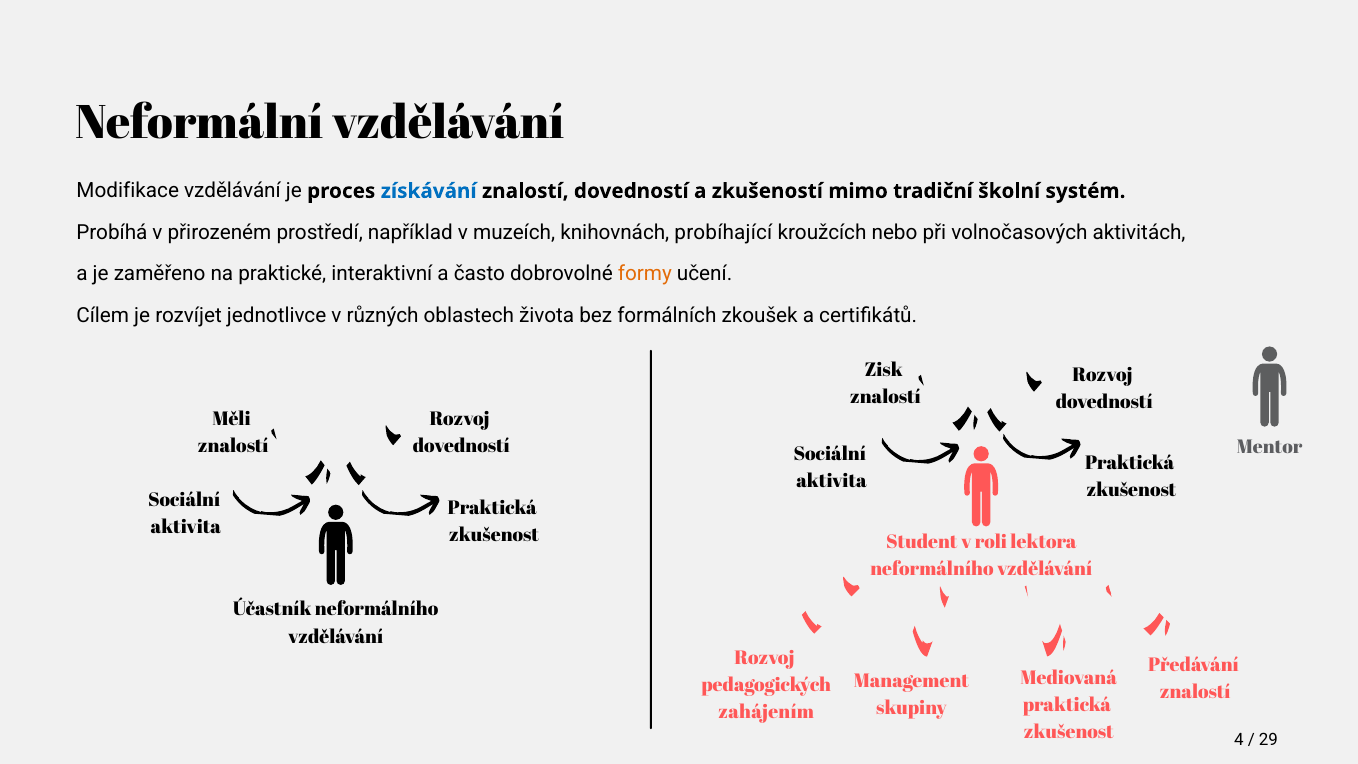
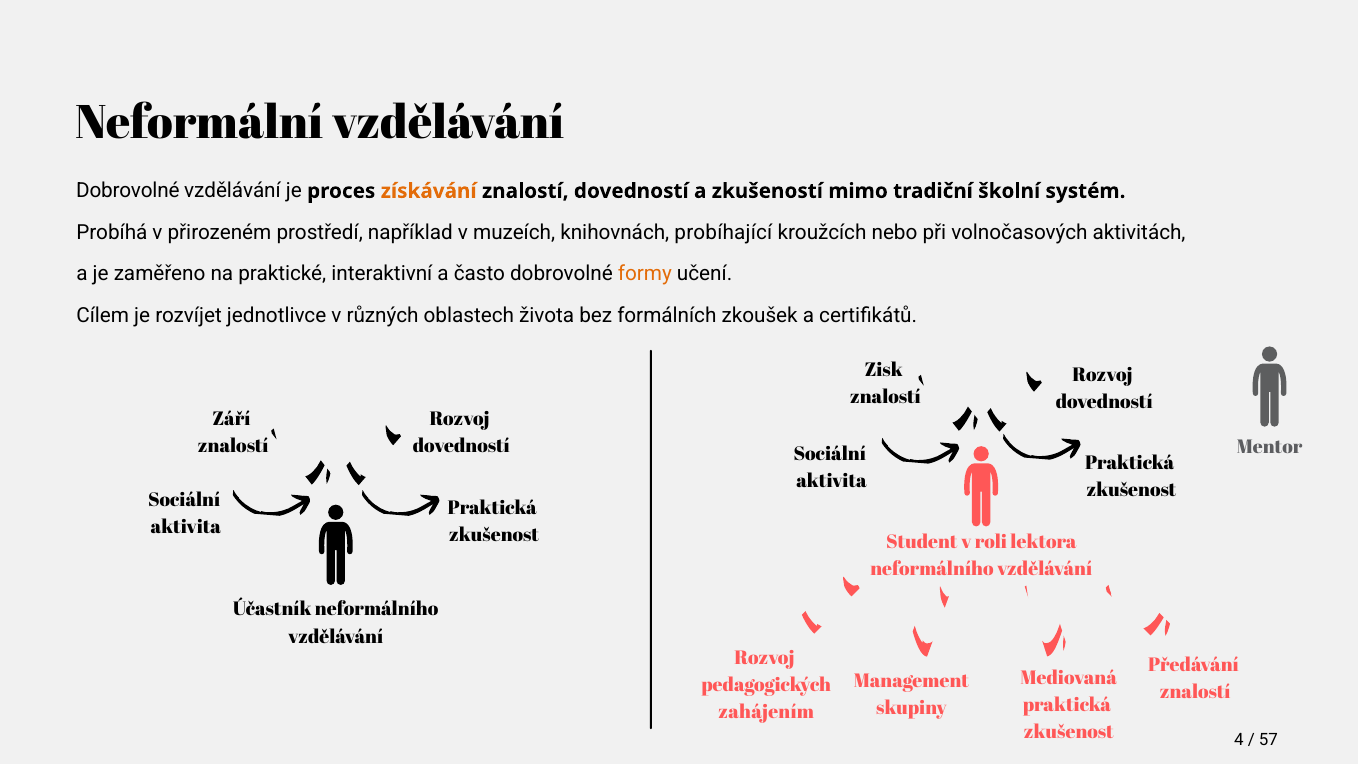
Modifikace at (128, 191): Modifikace -> Dobrovolné
získávání colour: blue -> orange
Měli: Měli -> Září
29: 29 -> 57
